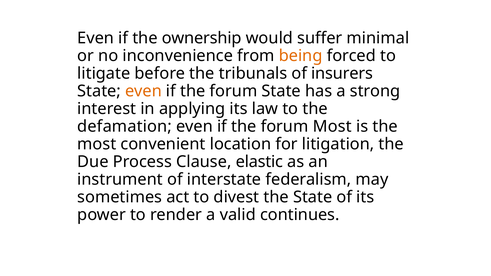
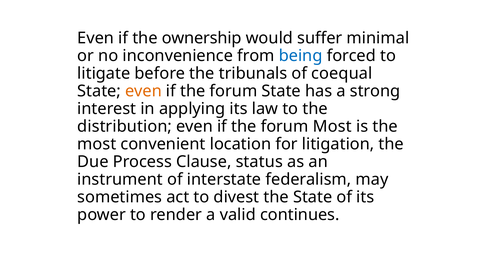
being colour: orange -> blue
insurers: insurers -> coequal
defamation: defamation -> distribution
elastic: elastic -> status
